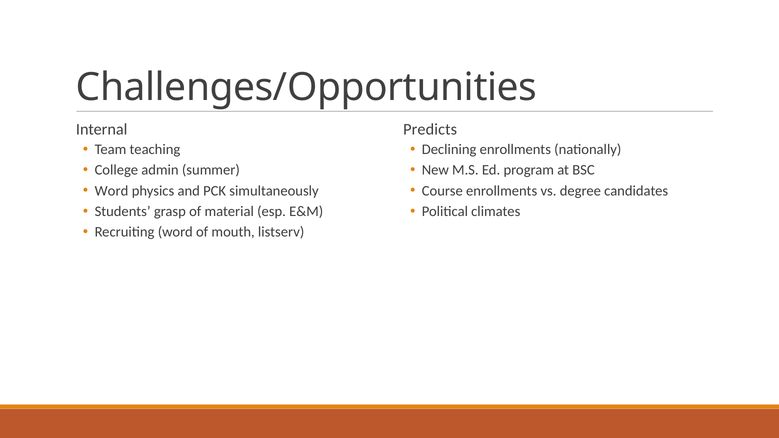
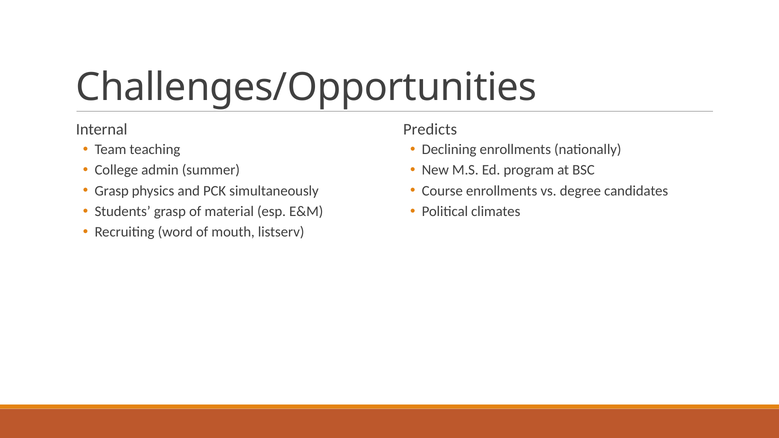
Word at (112, 191): Word -> Grasp
